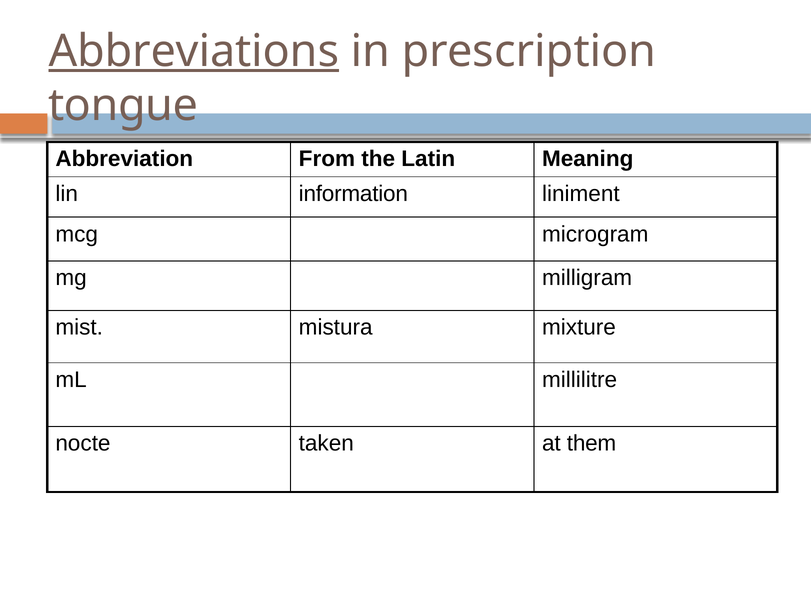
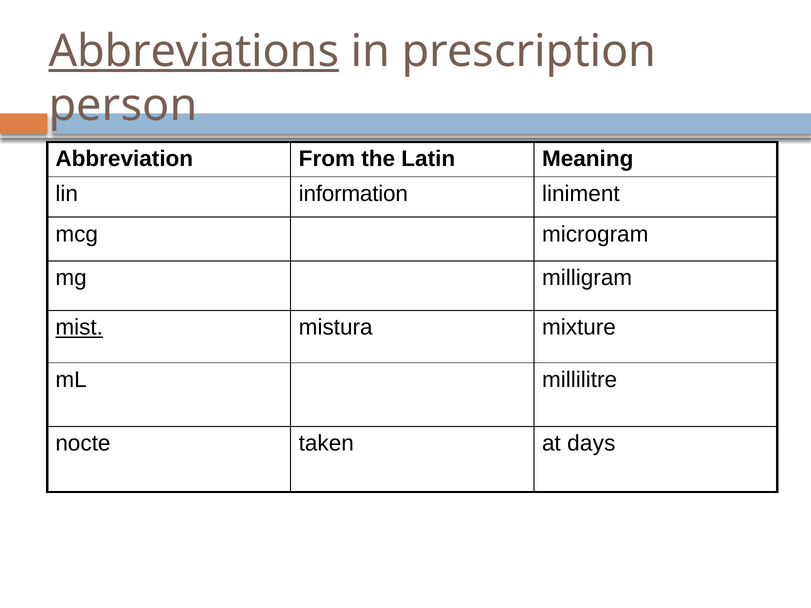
tongue: tongue -> person
mist underline: none -> present
them: them -> days
